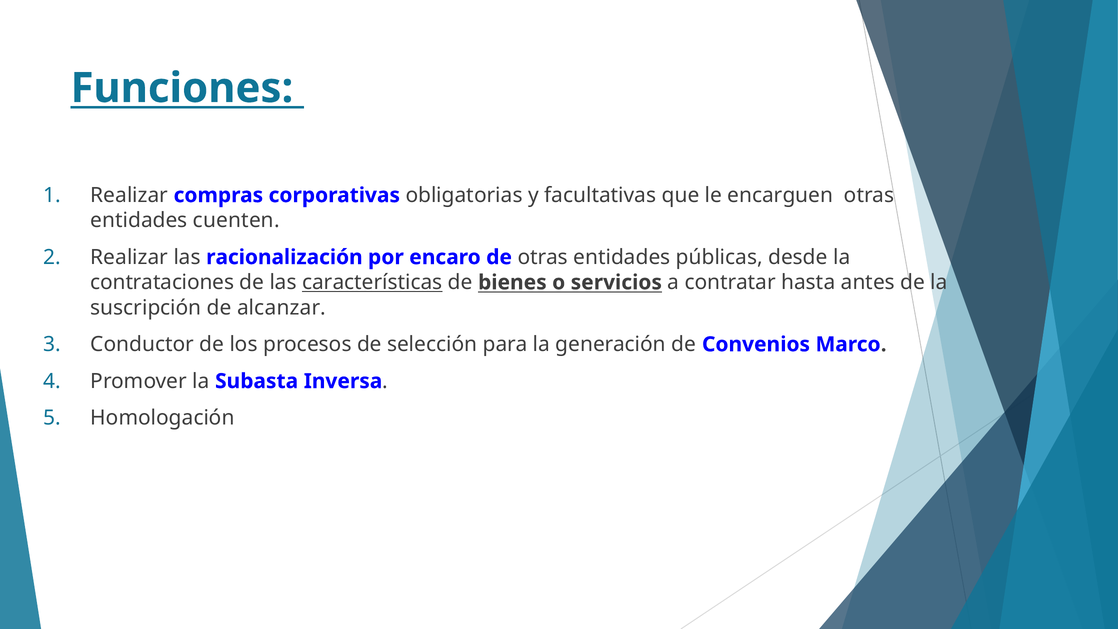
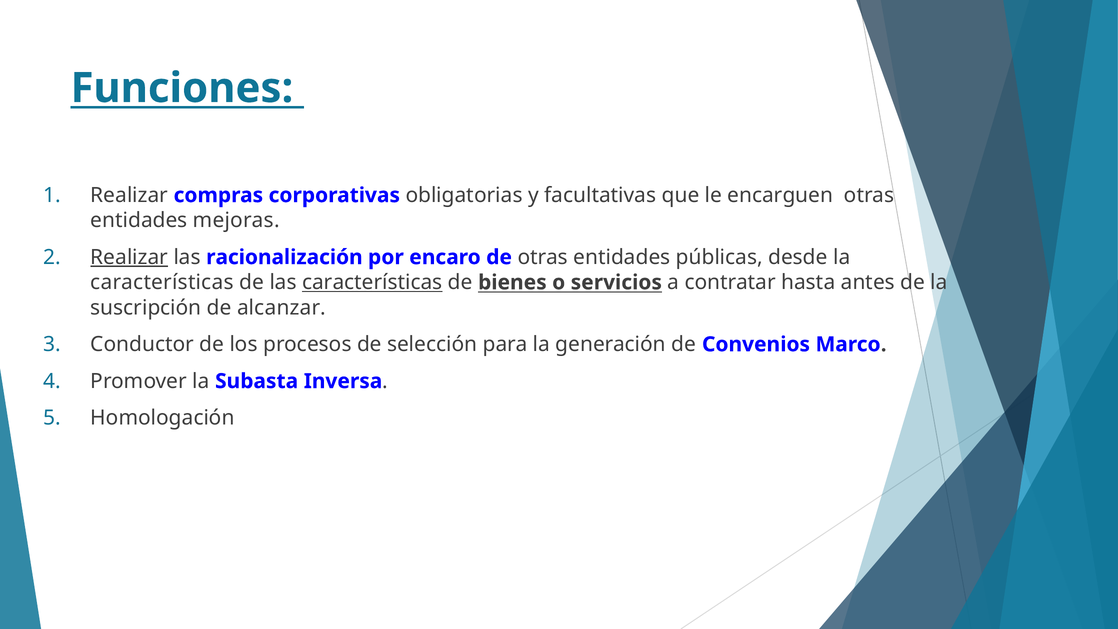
cuenten: cuenten -> mejoras
Realizar at (129, 257) underline: none -> present
contrataciones at (162, 282): contrataciones -> características
